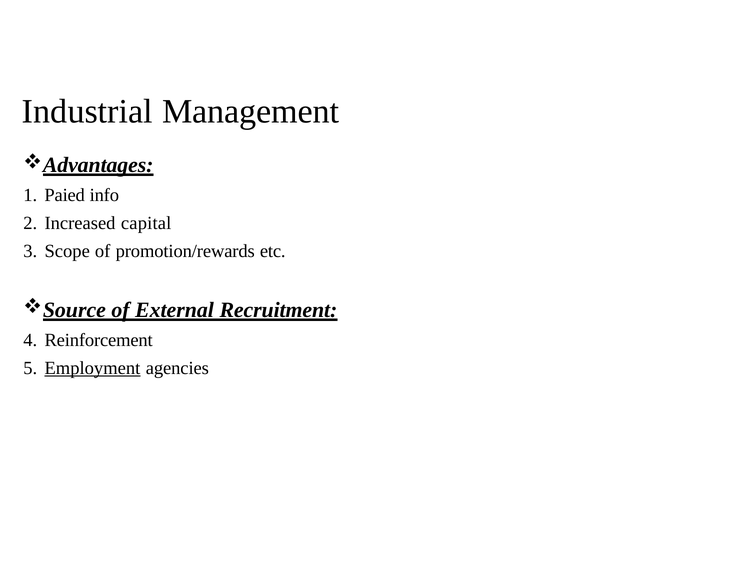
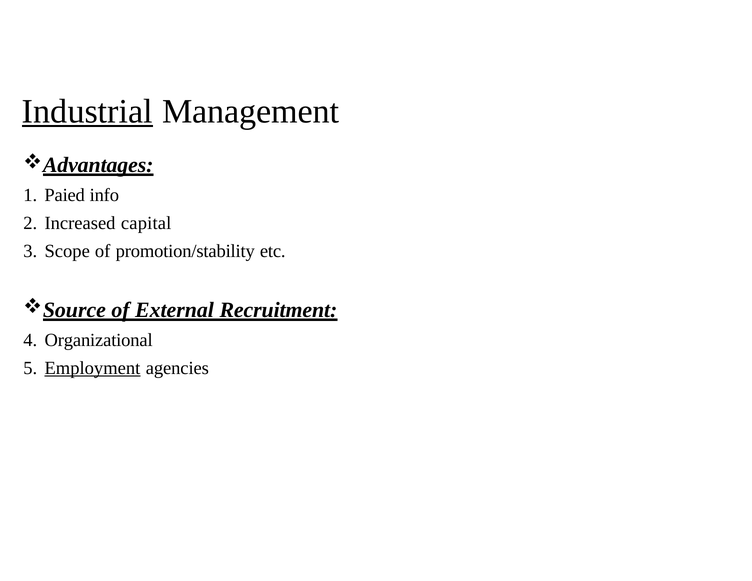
Industrial underline: none -> present
promotion/rewards: promotion/rewards -> promotion/stability
Reinforcement: Reinforcement -> Organizational
